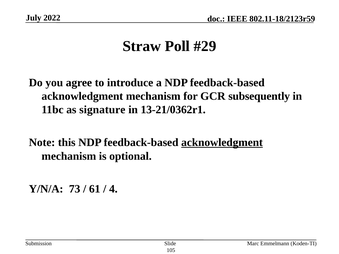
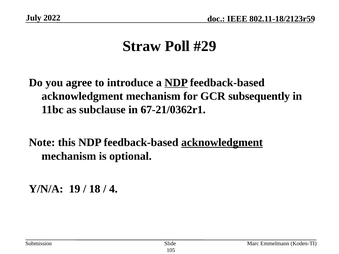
NDP at (176, 83) underline: none -> present
signature: signature -> subclause
13-21/0362r1: 13-21/0362r1 -> 67-21/0362r1
73: 73 -> 19
61: 61 -> 18
